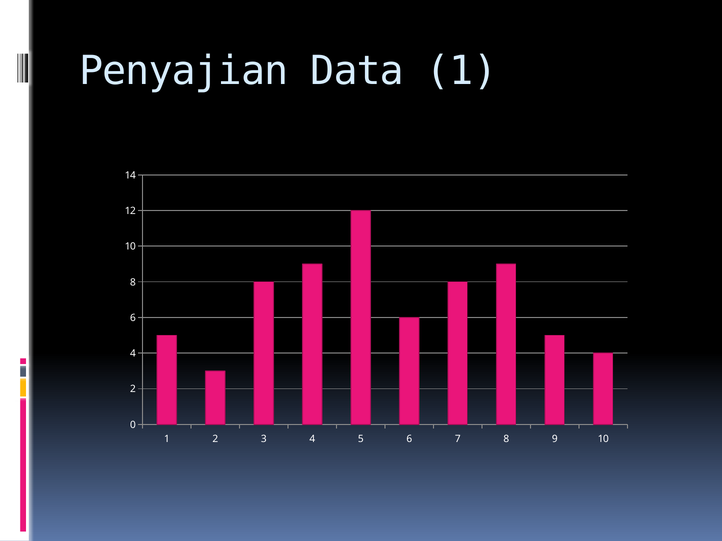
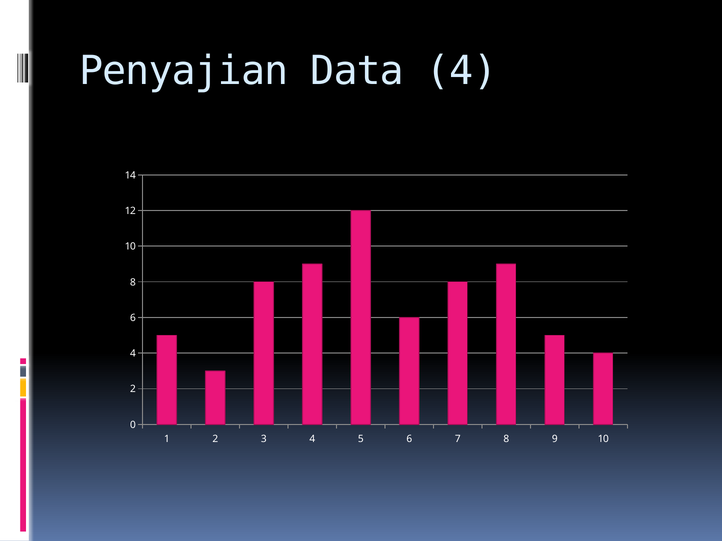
Data 1: 1 -> 4
